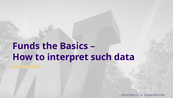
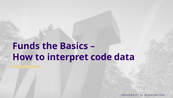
such: such -> code
